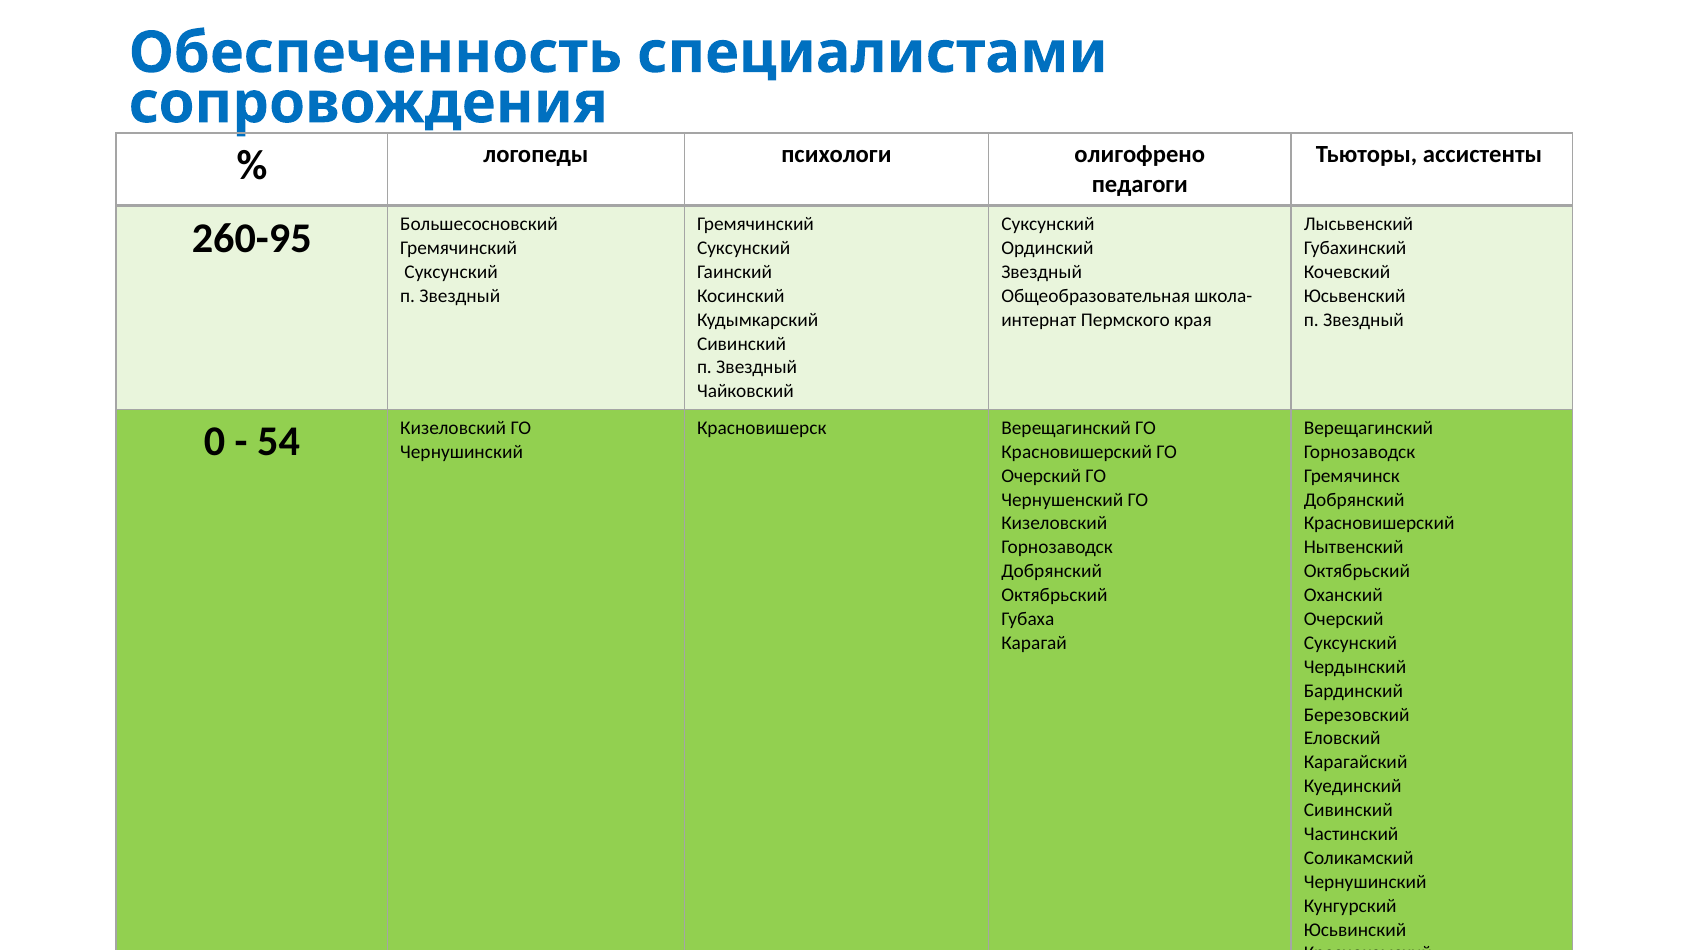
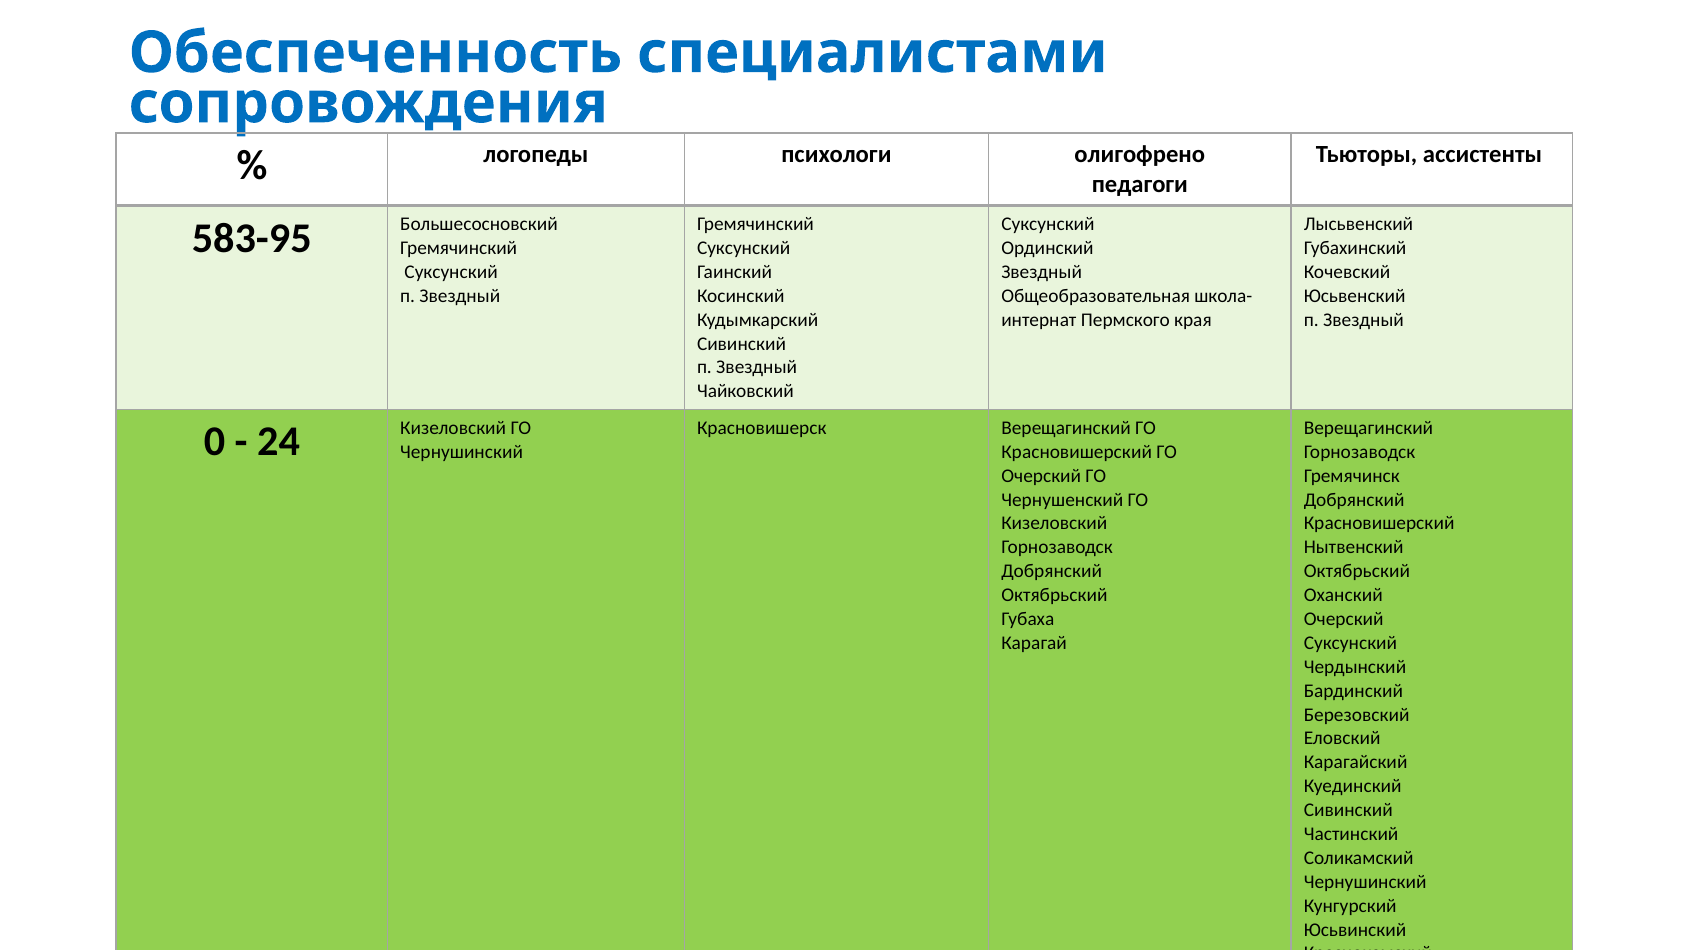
260-95: 260-95 -> 583-95
54: 54 -> 24
